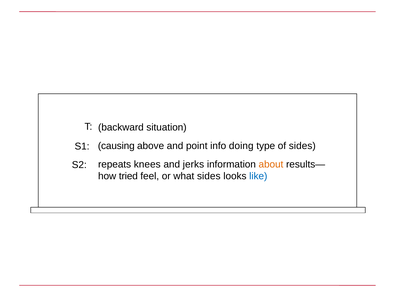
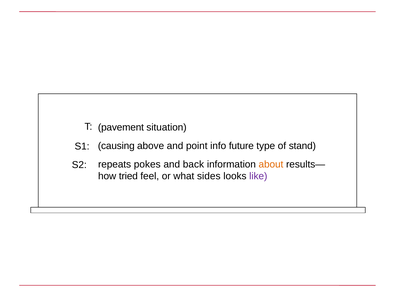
backward: backward -> pavement
doing: doing -> future
of sides: sides -> stand
knees: knees -> pokes
jerks: jerks -> back
like colour: blue -> purple
